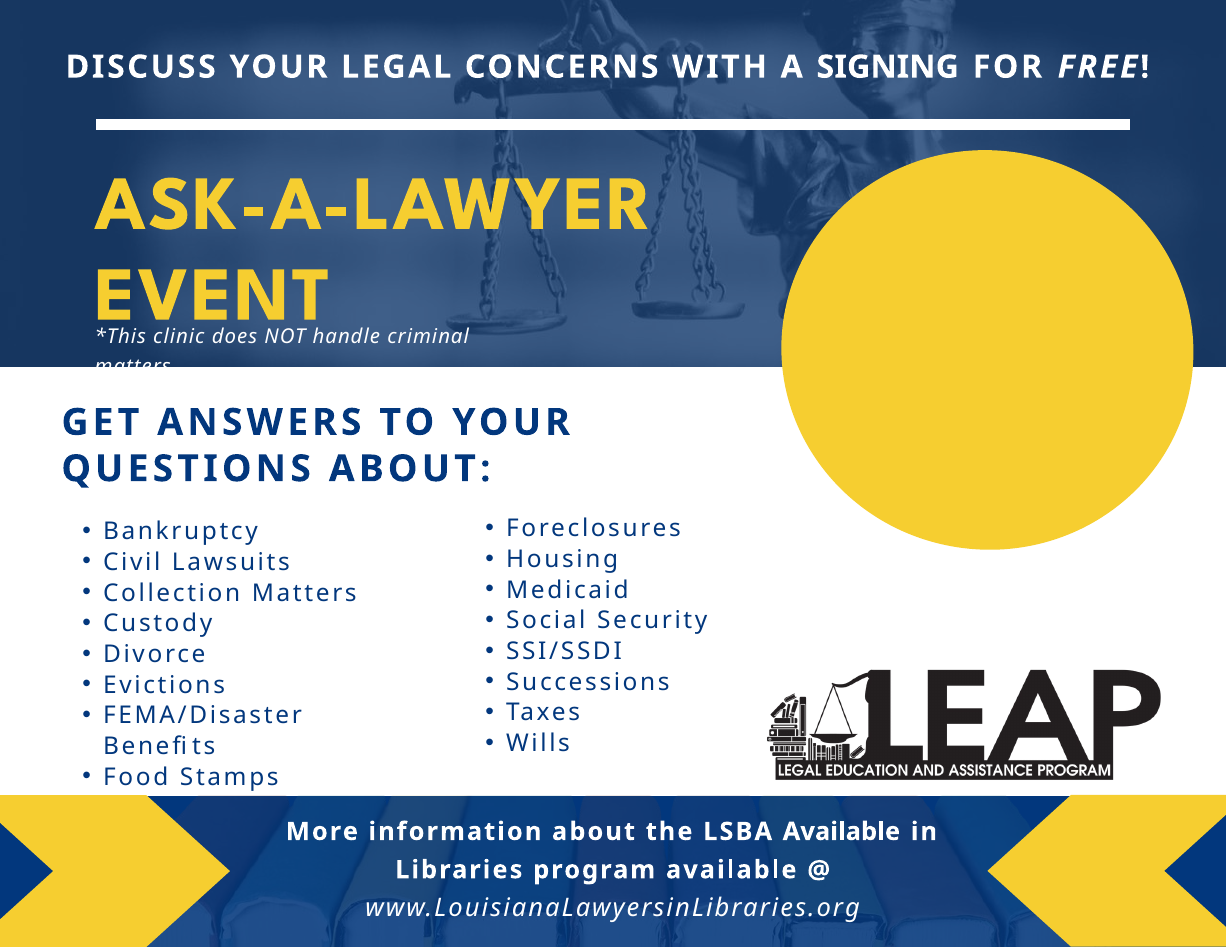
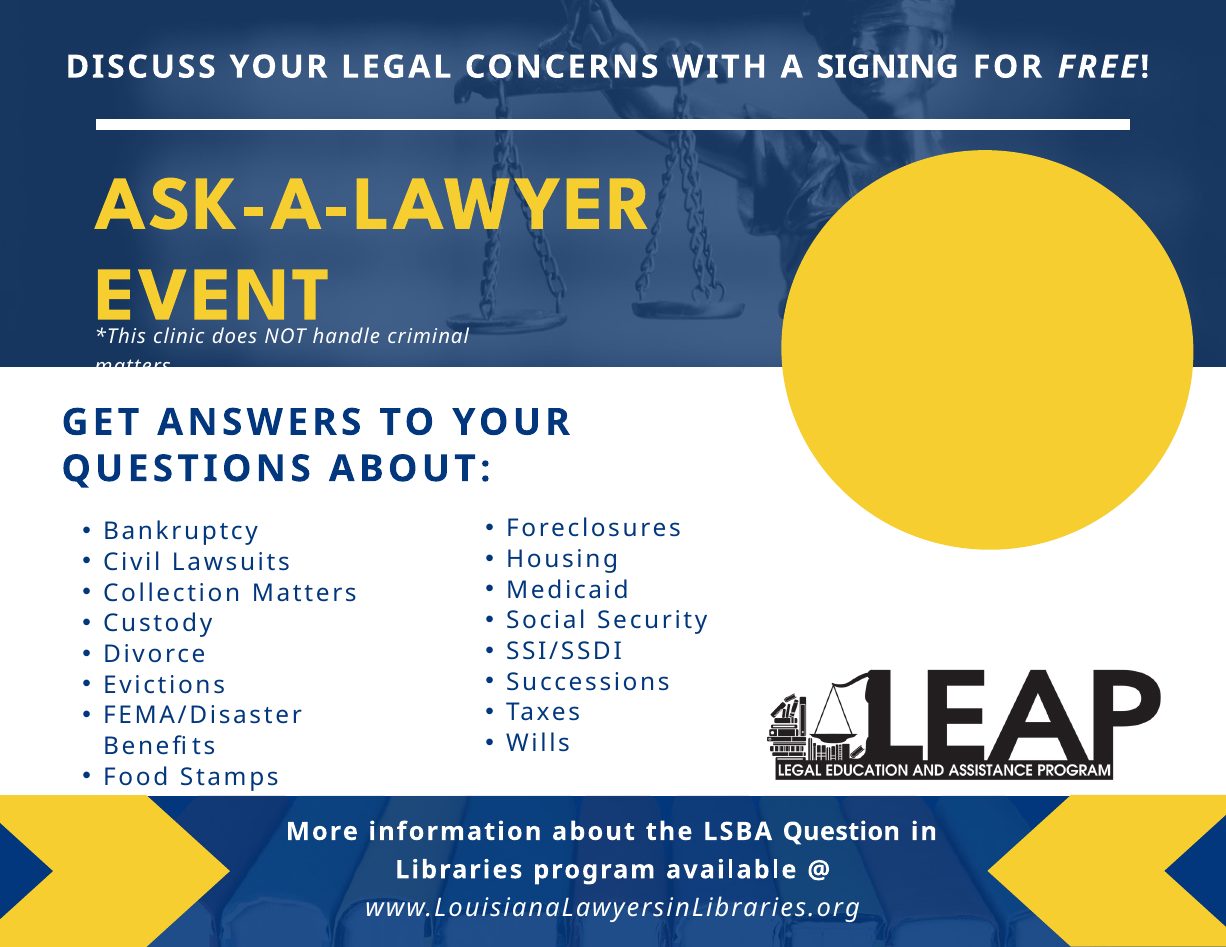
LSBA Available: Available -> Question
